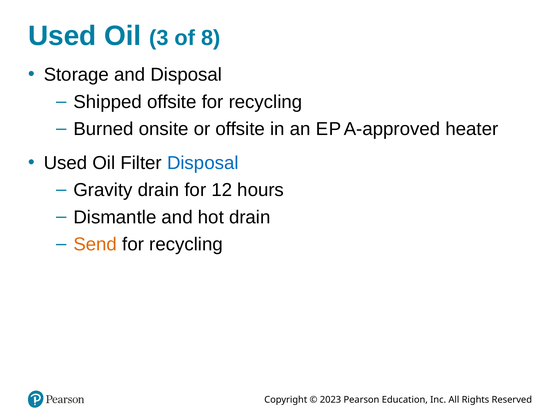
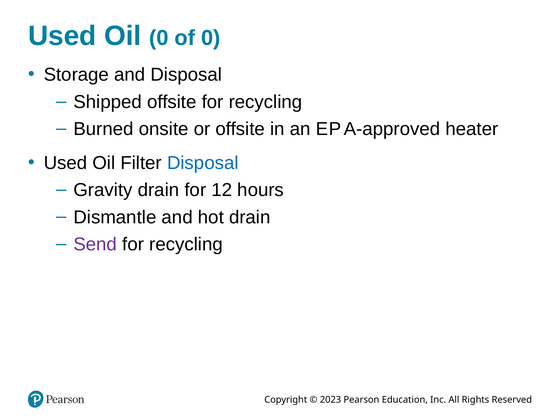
Oil 3: 3 -> 0
of 8: 8 -> 0
Send colour: orange -> purple
